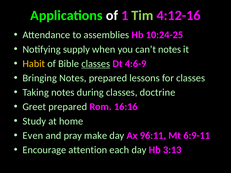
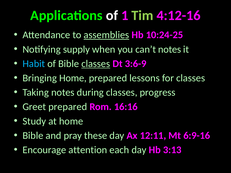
assemblies underline: none -> present
Habit colour: yellow -> light blue
4:6-9: 4:6-9 -> 3:6-9
Bringing Notes: Notes -> Home
doctrine: doctrine -> progress
Even at (33, 136): Even -> Bible
make: make -> these
96:11: 96:11 -> 12:11
6:9-11: 6:9-11 -> 6:9-16
